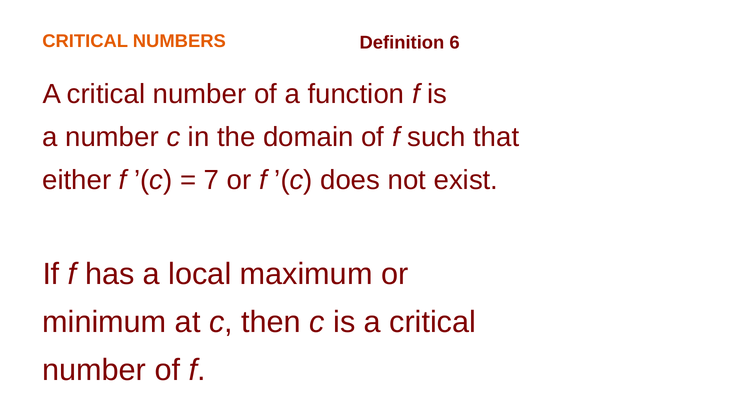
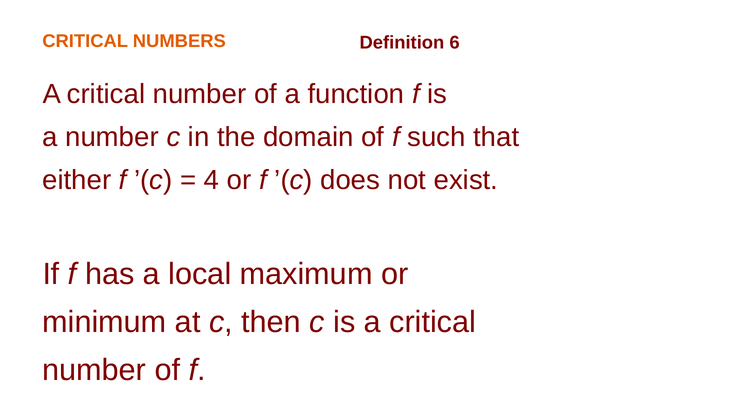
7: 7 -> 4
